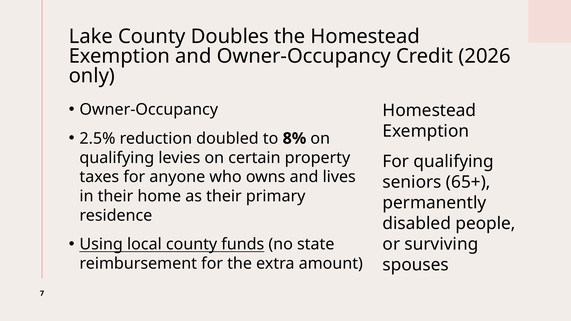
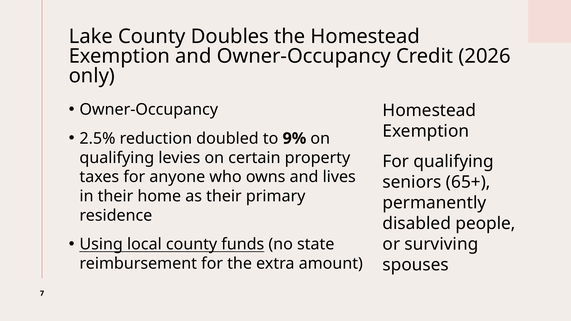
8%: 8% -> 9%
